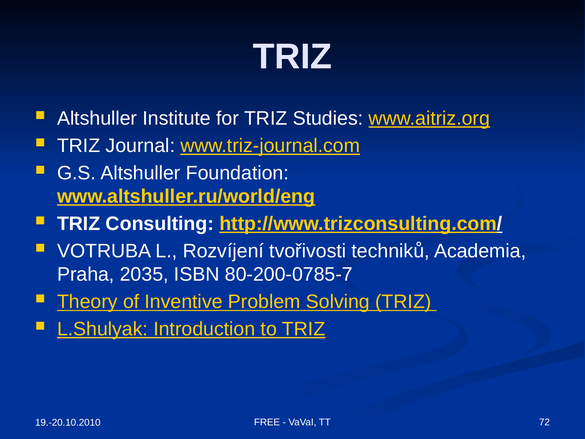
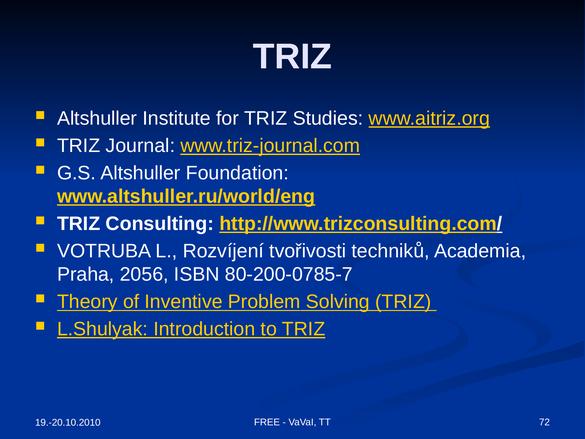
2035: 2035 -> 2056
